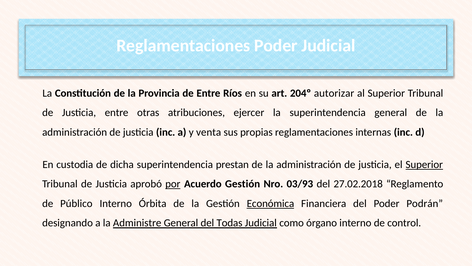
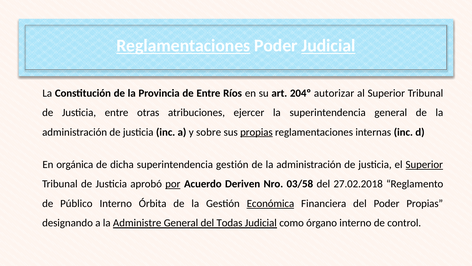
Reglamentaciones at (183, 46) underline: none -> present
Judicial at (328, 46) underline: none -> present
venta: venta -> sobre
propias at (256, 132) underline: none -> present
custodia: custodia -> orgánica
superintendencia prestan: prestan -> gestión
Acuerdo Gestión: Gestión -> Deriven
03/93: 03/93 -> 03/58
Poder Podrán: Podrán -> Propias
